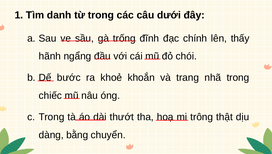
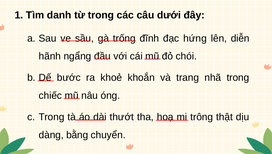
chính: chính -> hứng
thấy: thấy -> diễn
